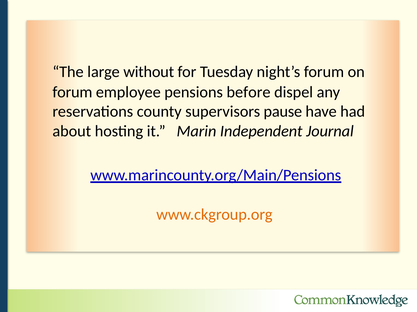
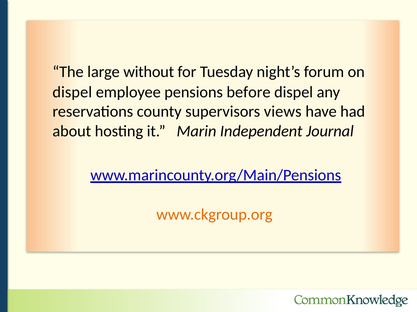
forum at (72, 92): forum -> dispel
pause: pause -> views
